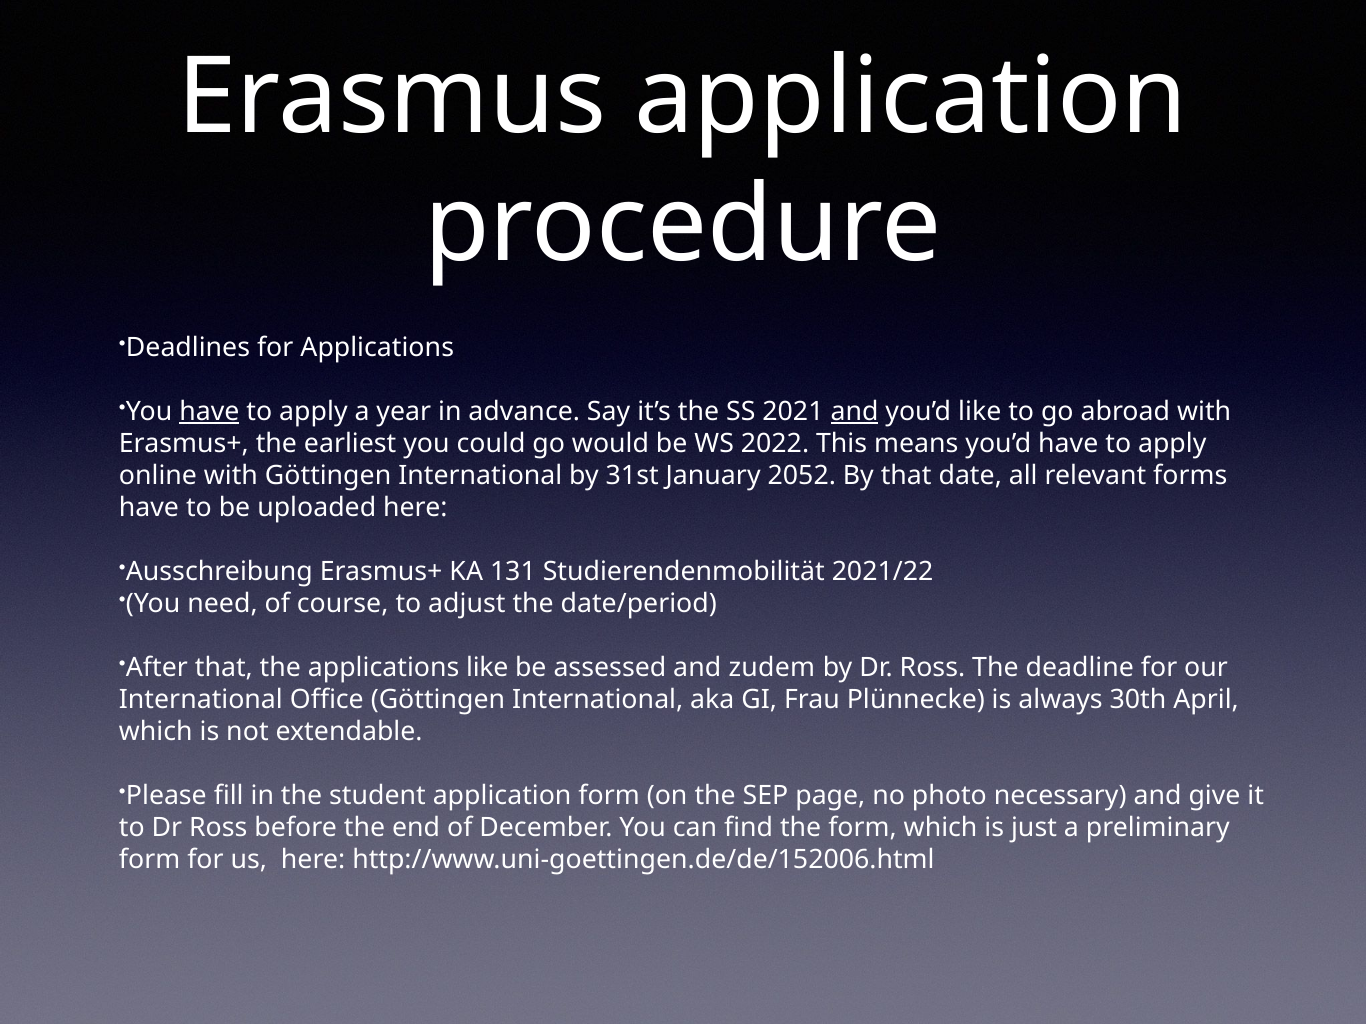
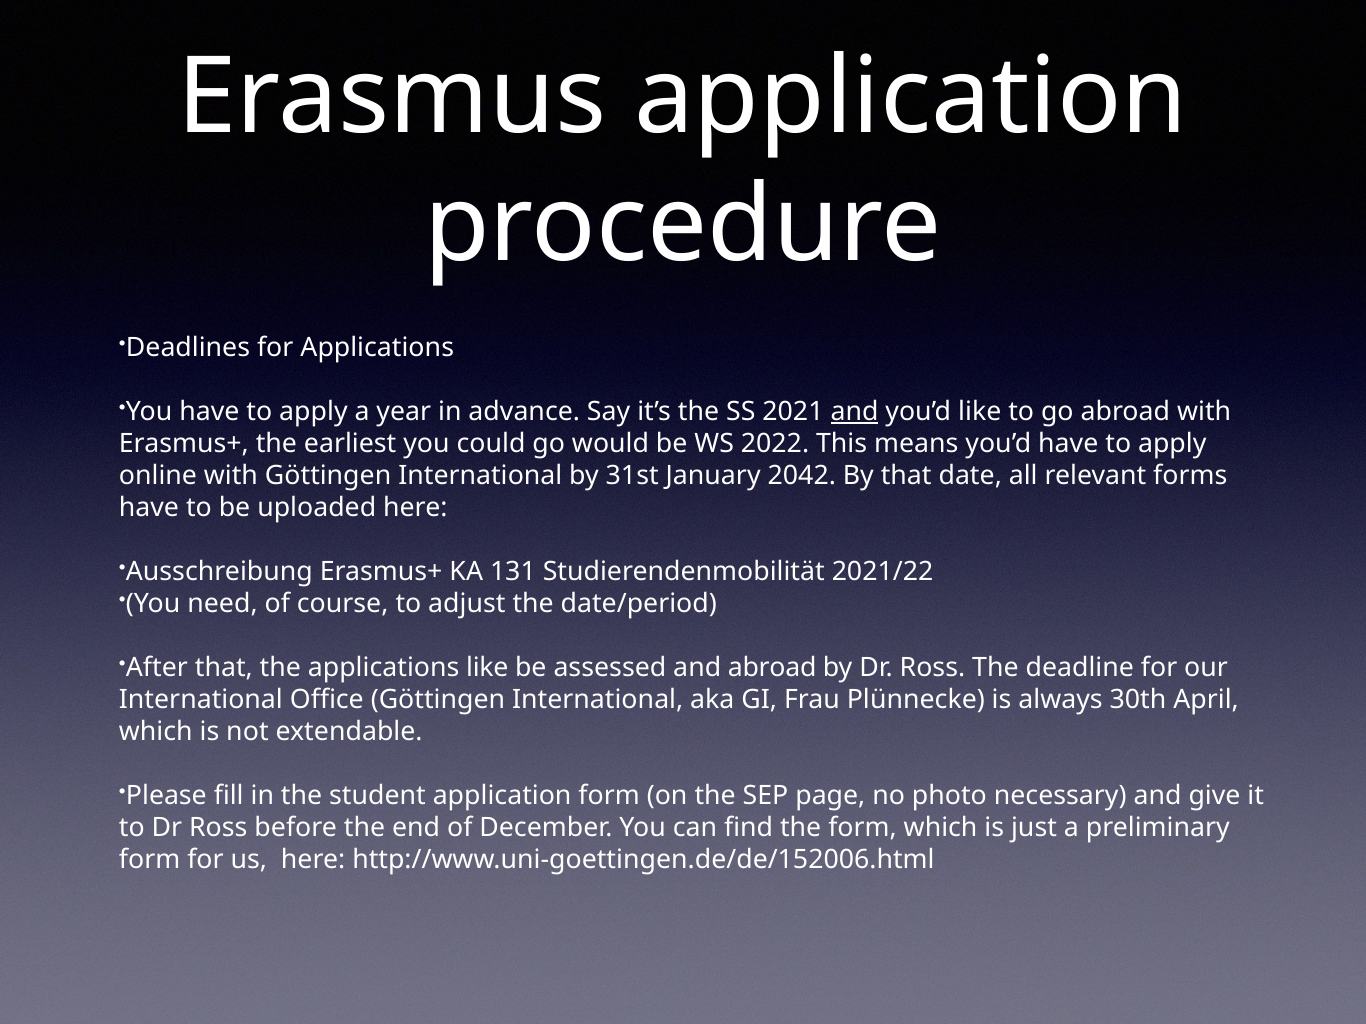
have at (209, 412) underline: present -> none
2052: 2052 -> 2042
and zudem: zudem -> abroad
